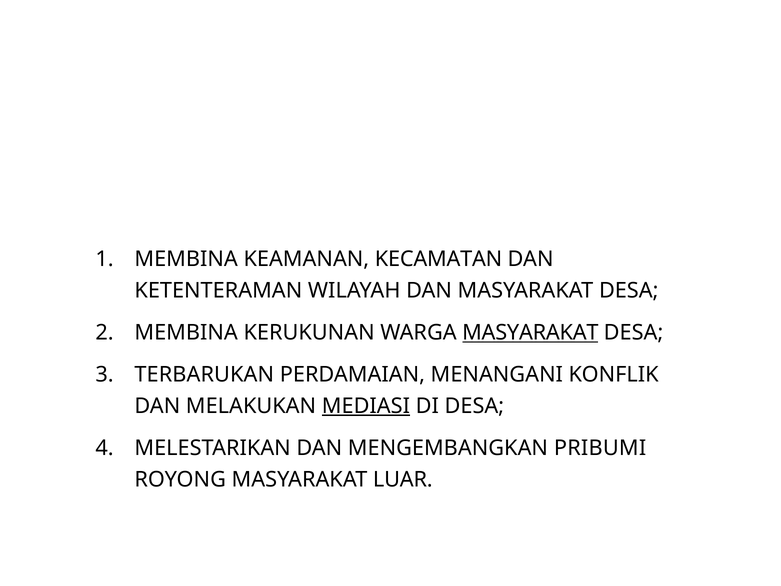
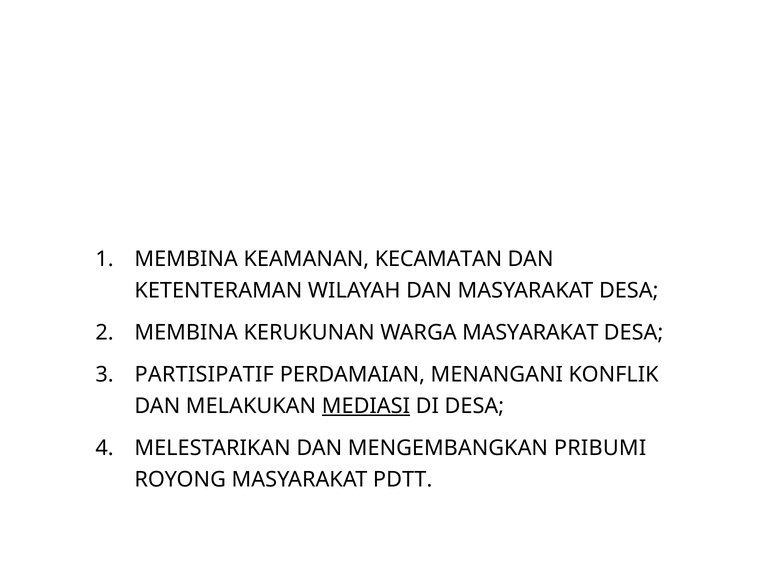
MASYARAKAT at (530, 332) underline: present -> none
TERBARUKAN: TERBARUKAN -> PARTISIPATIF
LUAR: LUAR -> PDTT
